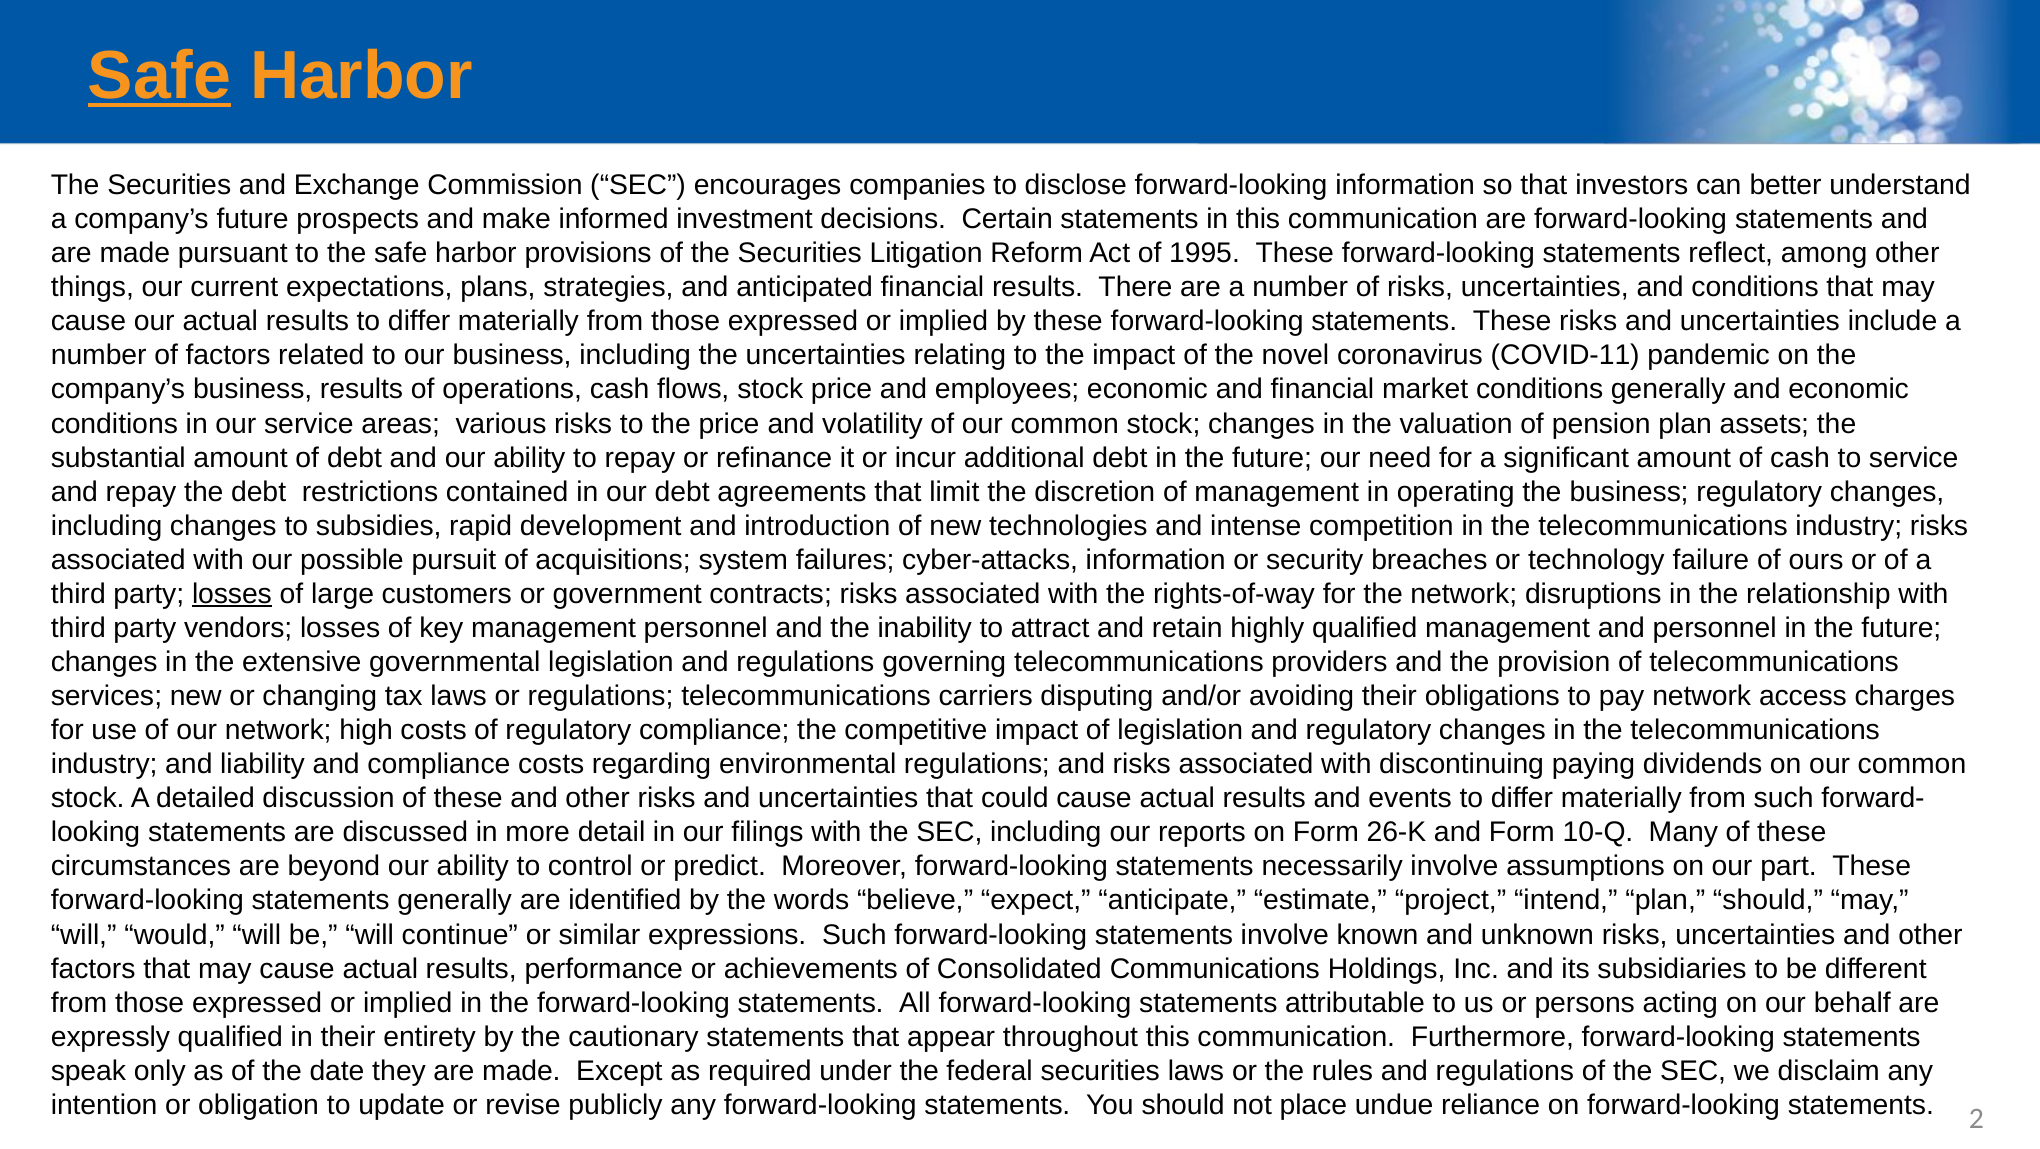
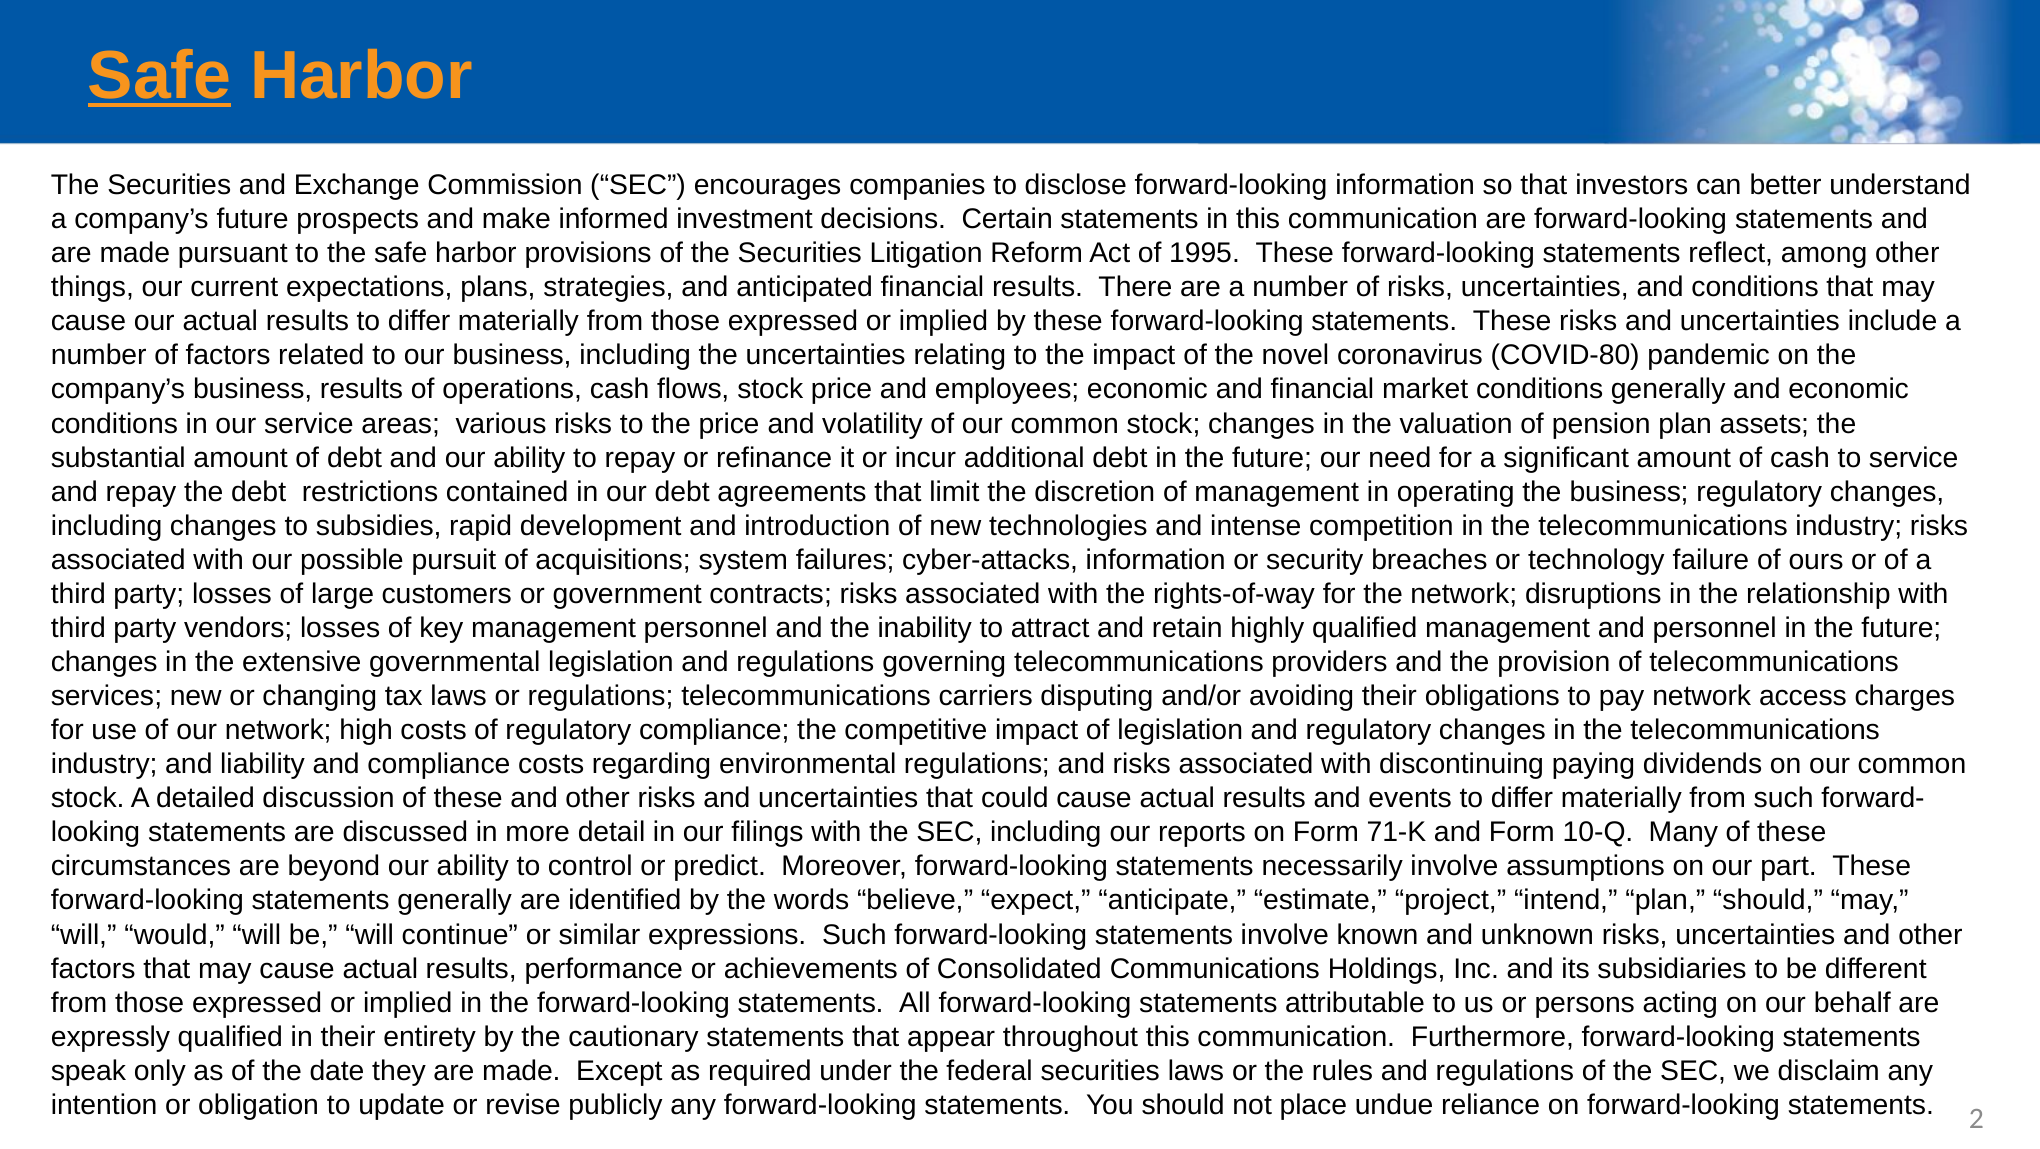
COVID-11: COVID-11 -> COVID-80
losses at (232, 594) underline: present -> none
26-K: 26-K -> 71-K
